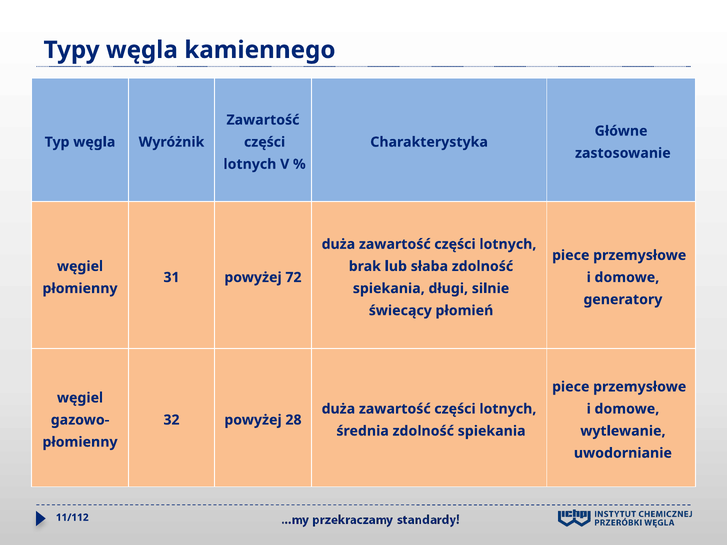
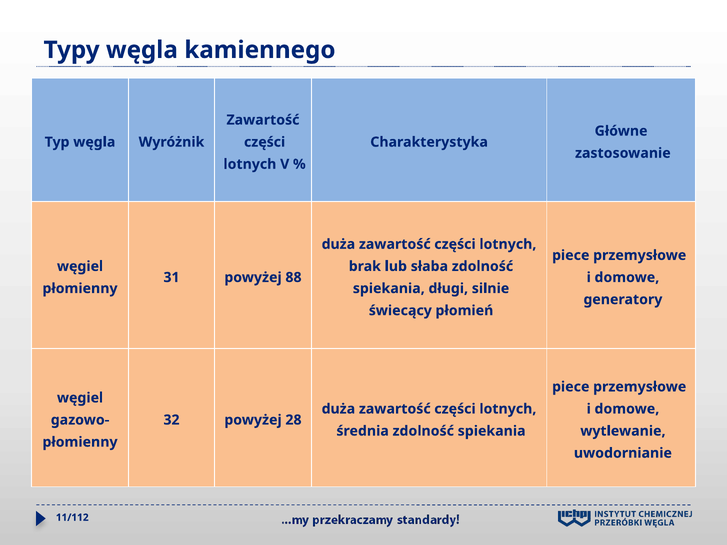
72: 72 -> 88
